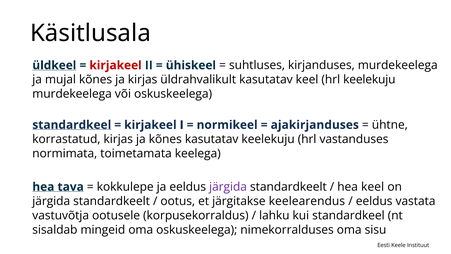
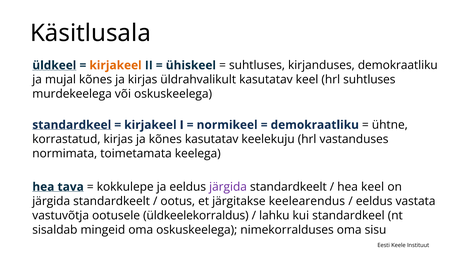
kirjakeel at (116, 65) colour: red -> orange
kirjanduses murdekeelega: murdekeelega -> demokraatliku
hrl keelekuju: keelekuju -> suhtluses
ajakirjanduses at (315, 125): ajakirjanduses -> demokraatliku
korpusekorraldus: korpusekorraldus -> üldkeelekorraldus
